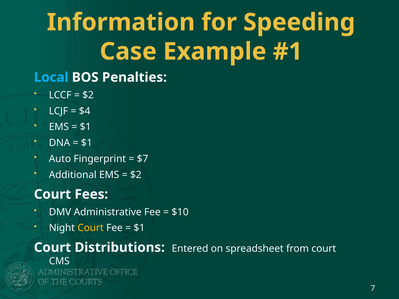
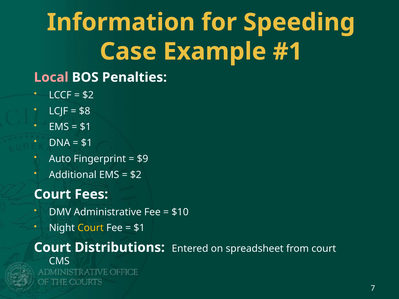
Local colour: light blue -> pink
$4: $4 -> $8
$7: $7 -> $9
